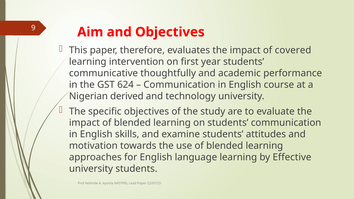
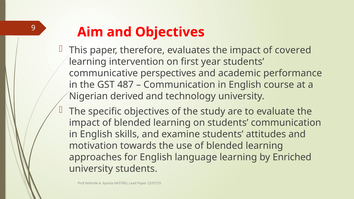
thoughtfully: thoughtfully -> perspectives
624: 624 -> 487
Effective: Effective -> Enriched
